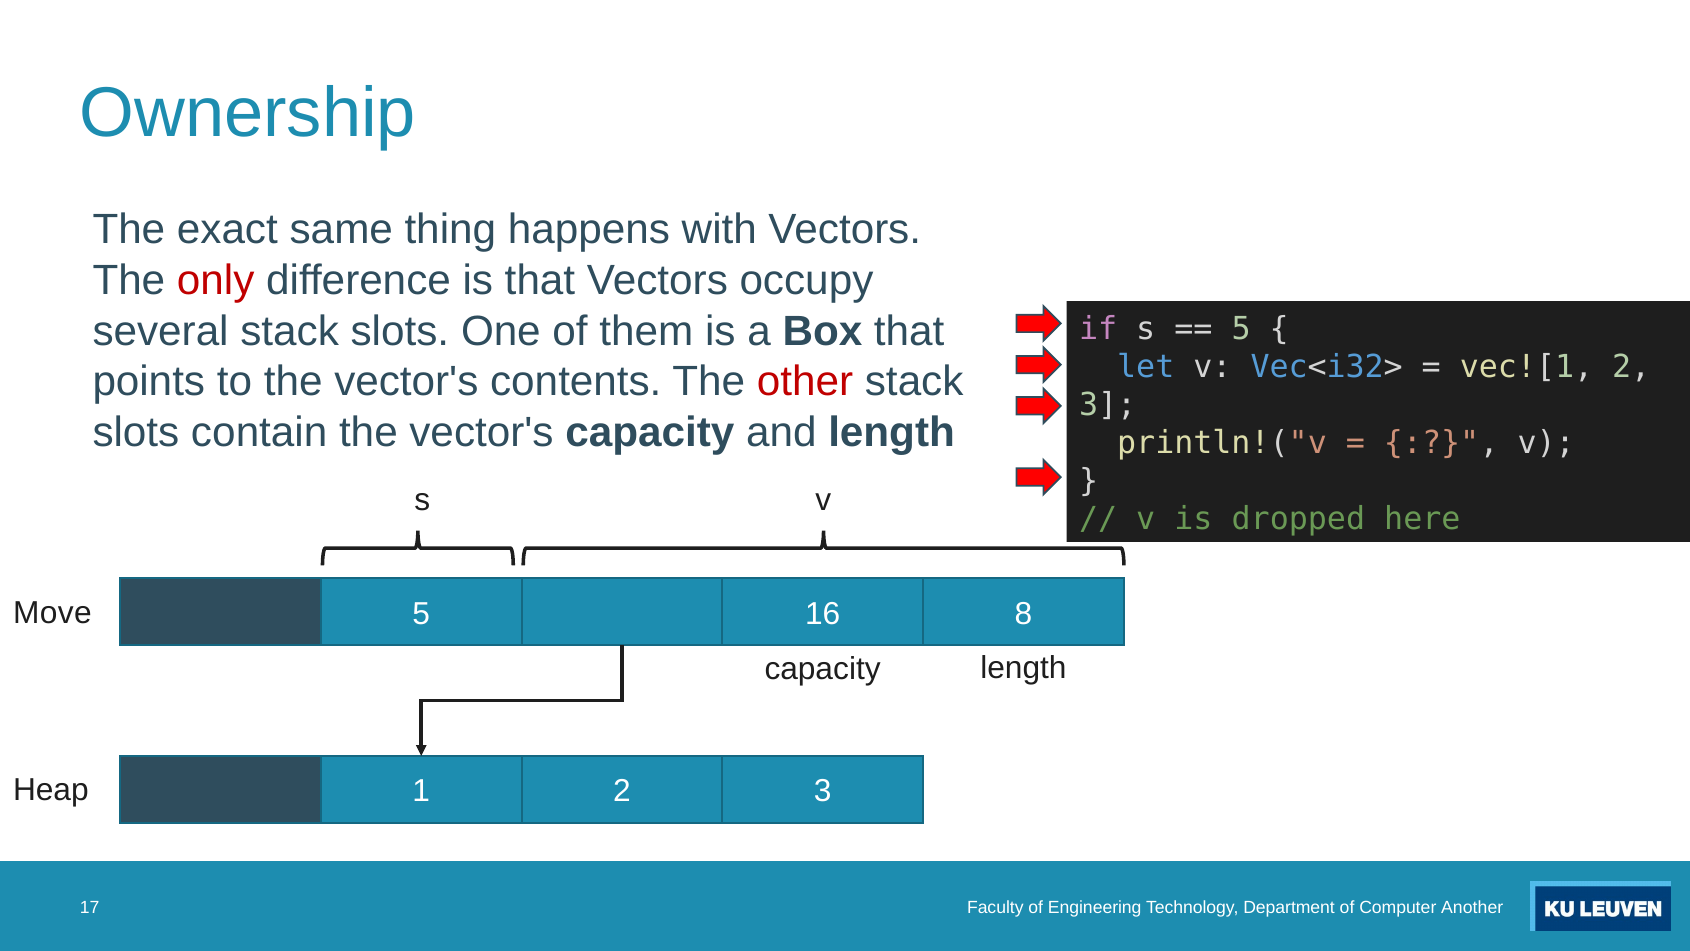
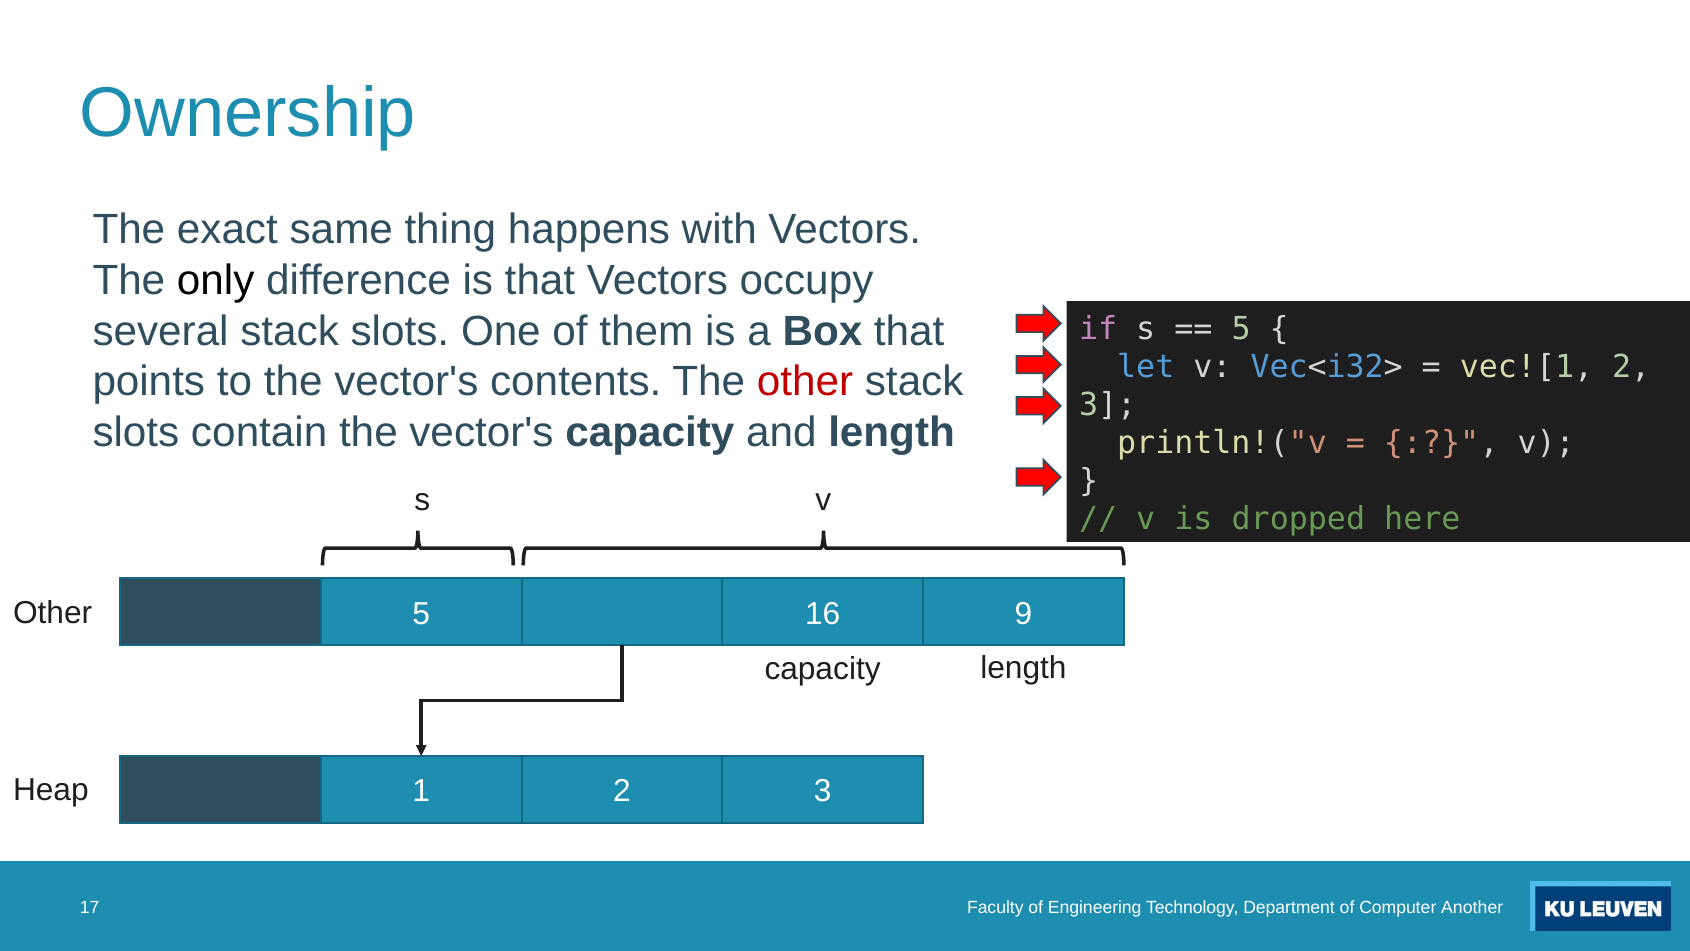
only colour: red -> black
Move at (52, 613): Move -> Other
8: 8 -> 9
